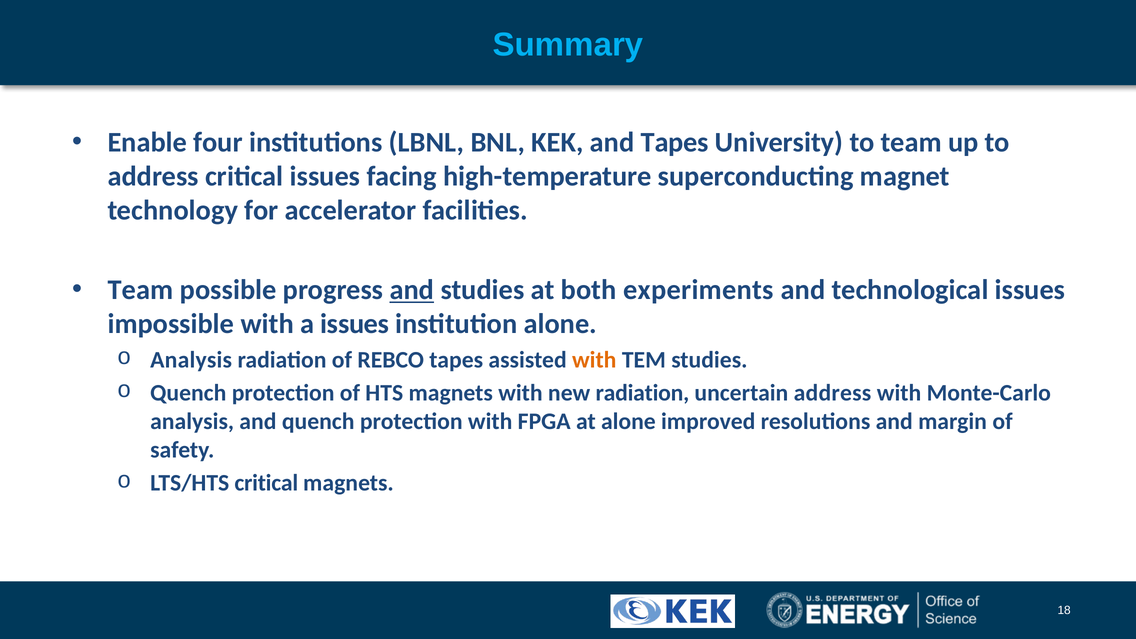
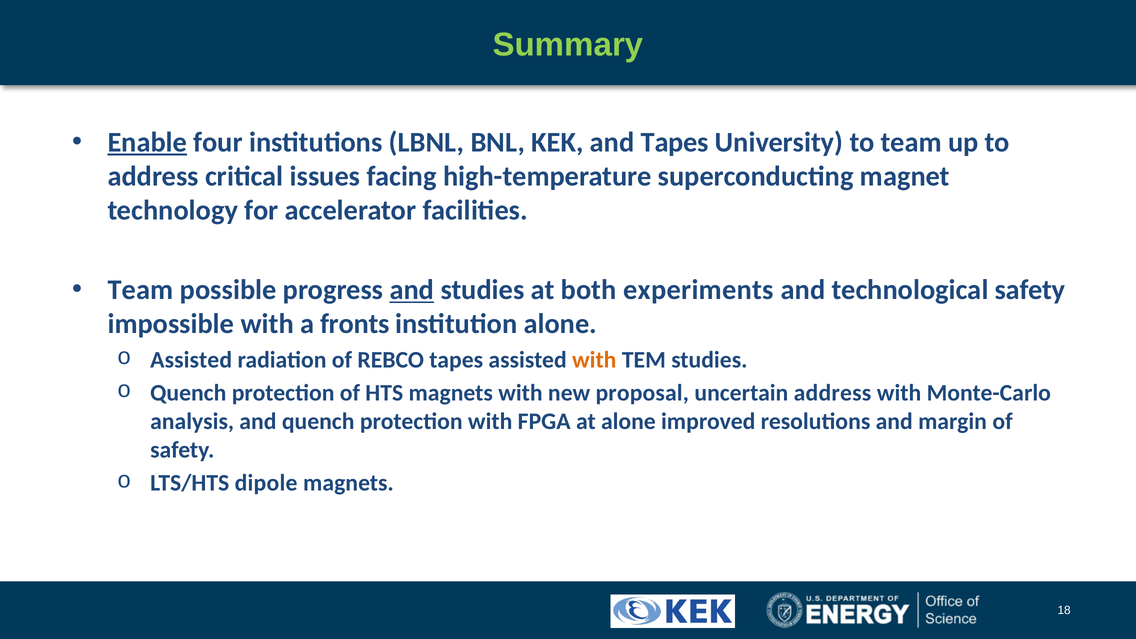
Summary colour: light blue -> light green
Enable underline: none -> present
technological issues: issues -> safety
a issues: issues -> fronts
Analysis at (191, 360): Analysis -> Assisted
new radiation: radiation -> proposal
LTS/HTS critical: critical -> dipole
